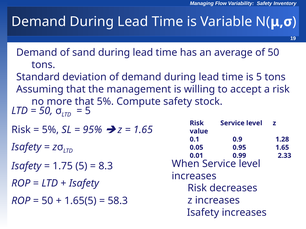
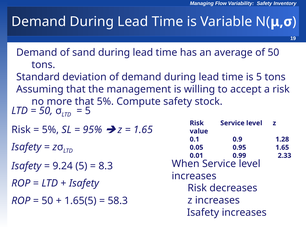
1.75: 1.75 -> 9.24
